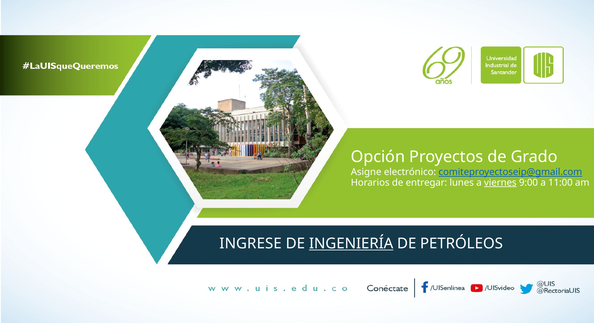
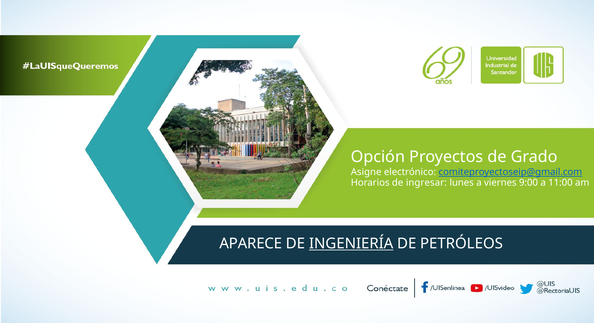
entregar: entregar -> ingresar
viernes underline: present -> none
INGRESE: INGRESE -> APARECE
